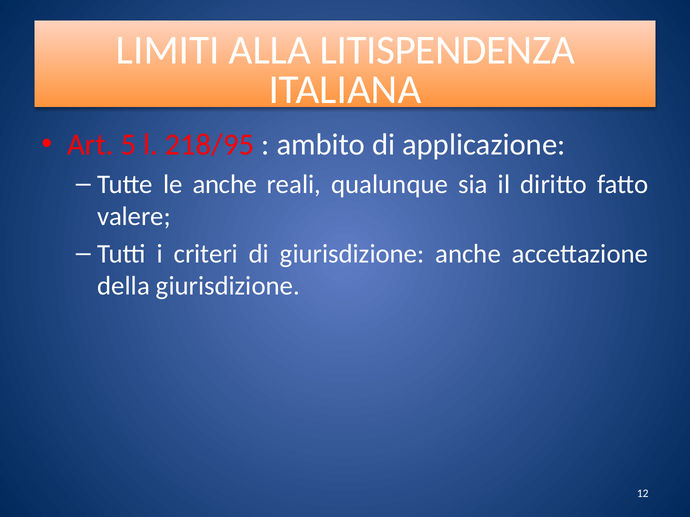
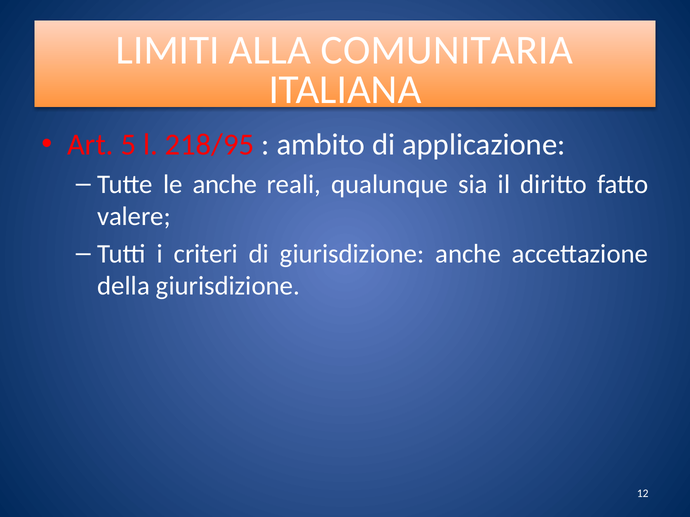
LITISPENDENZA: LITISPENDENZA -> COMUNITARIA
